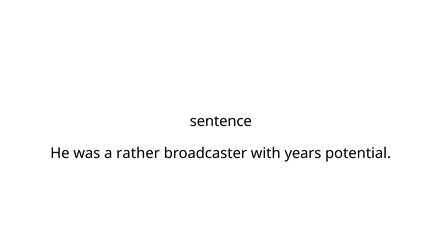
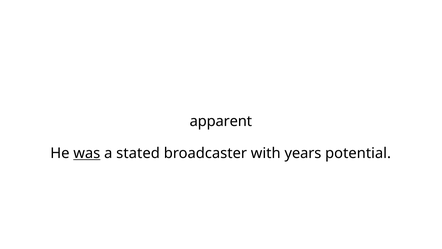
sentence: sentence -> apparent
was underline: none -> present
rather: rather -> stated
